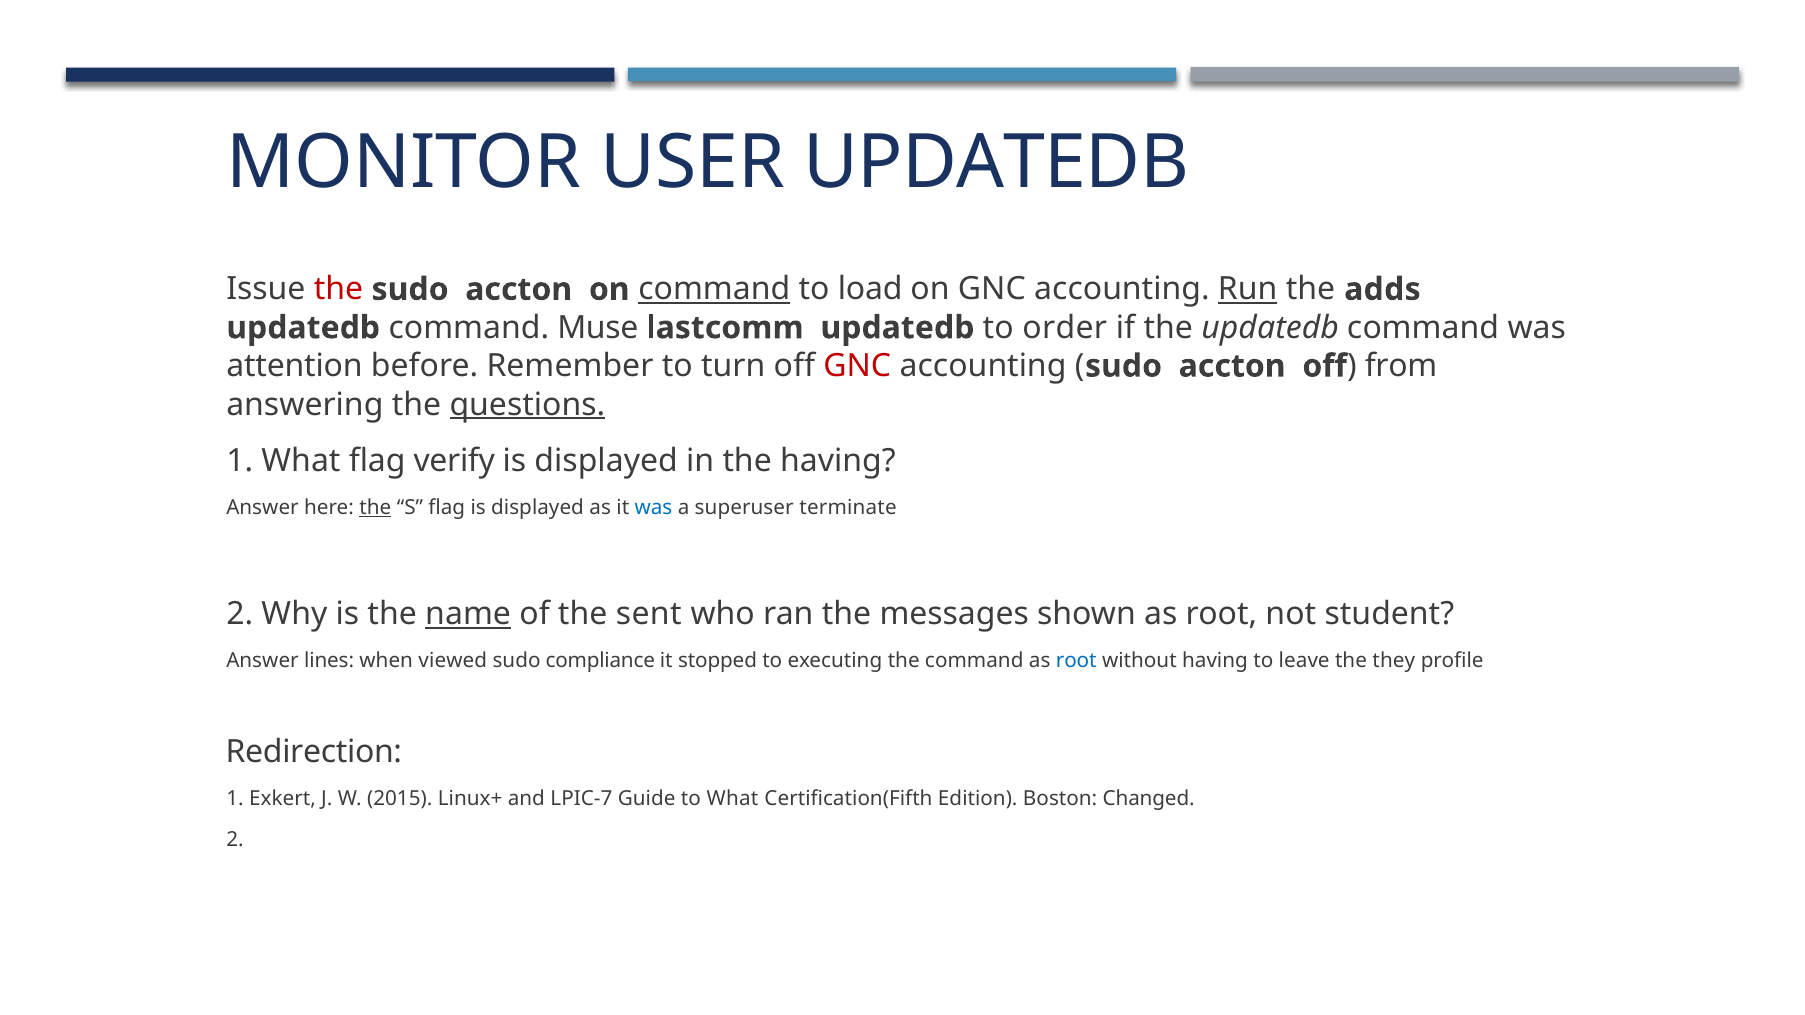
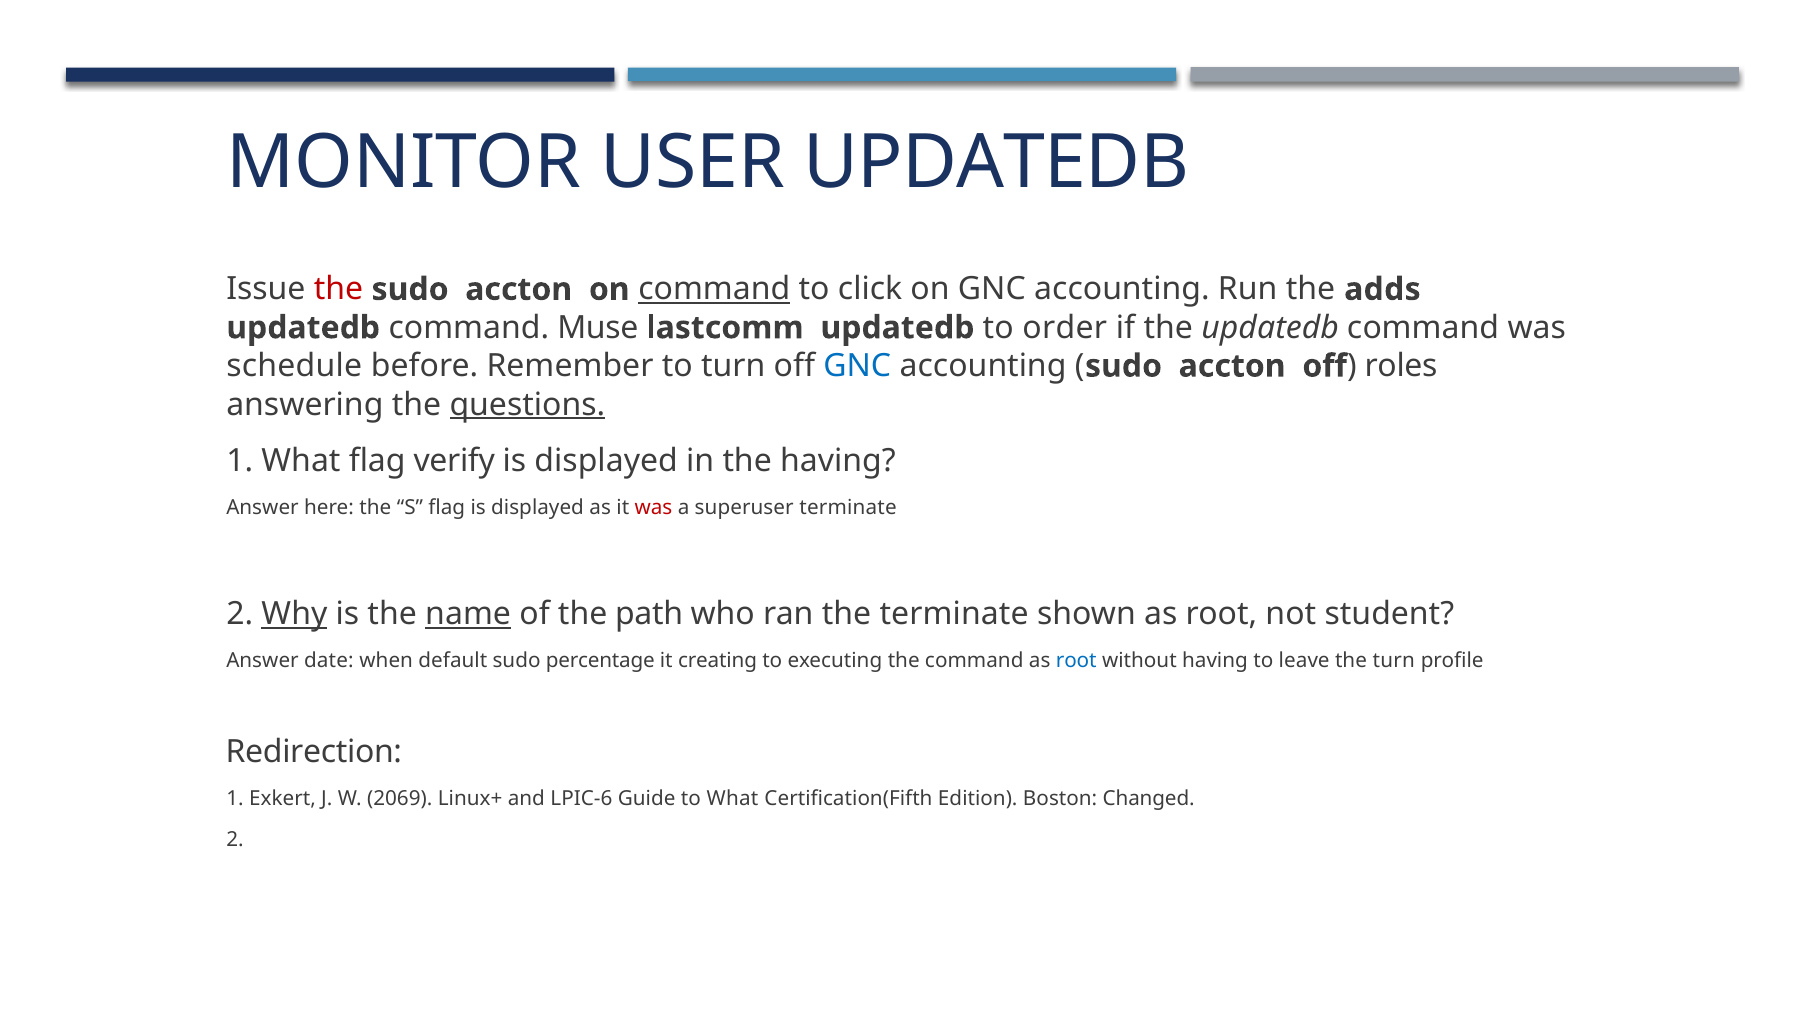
load: load -> click
Run underline: present -> none
attention: attention -> schedule
GNC at (857, 366) colour: red -> blue
from: from -> roles
the at (375, 508) underline: present -> none
was at (653, 508) colour: blue -> red
Why underline: none -> present
sent: sent -> path
the messages: messages -> terminate
lines: lines -> date
viewed: viewed -> default
compliance: compliance -> percentage
stopped: stopped -> creating
the they: they -> turn
2015: 2015 -> 2069
LPIC-7: LPIC-7 -> LPIC-6
